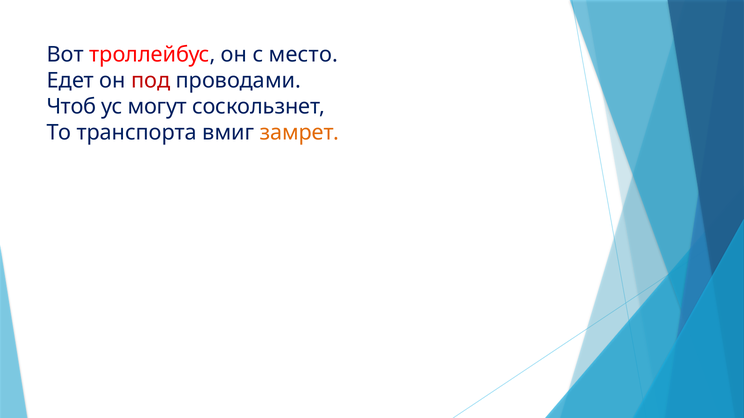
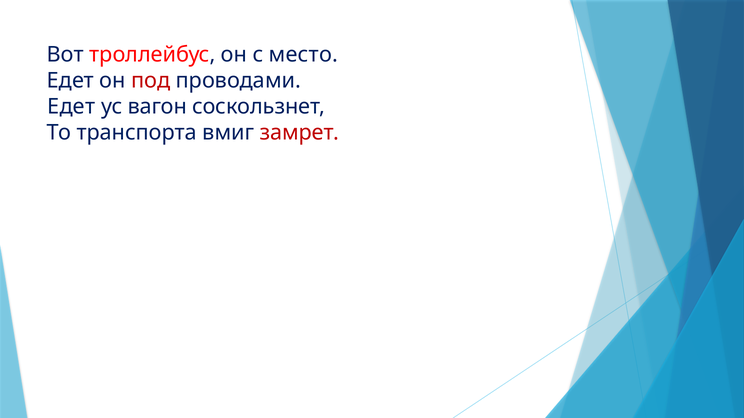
Чтоб at (71, 107): Чтоб -> Едет
могут: могут -> вагон
замрет colour: orange -> red
